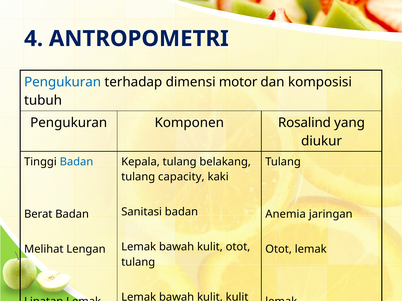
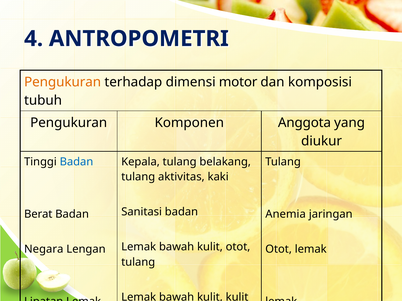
Pengukuran at (63, 82) colour: blue -> orange
Rosalind: Rosalind -> Anggota
capacity: capacity -> aktivitas
Melihat: Melihat -> Negara
